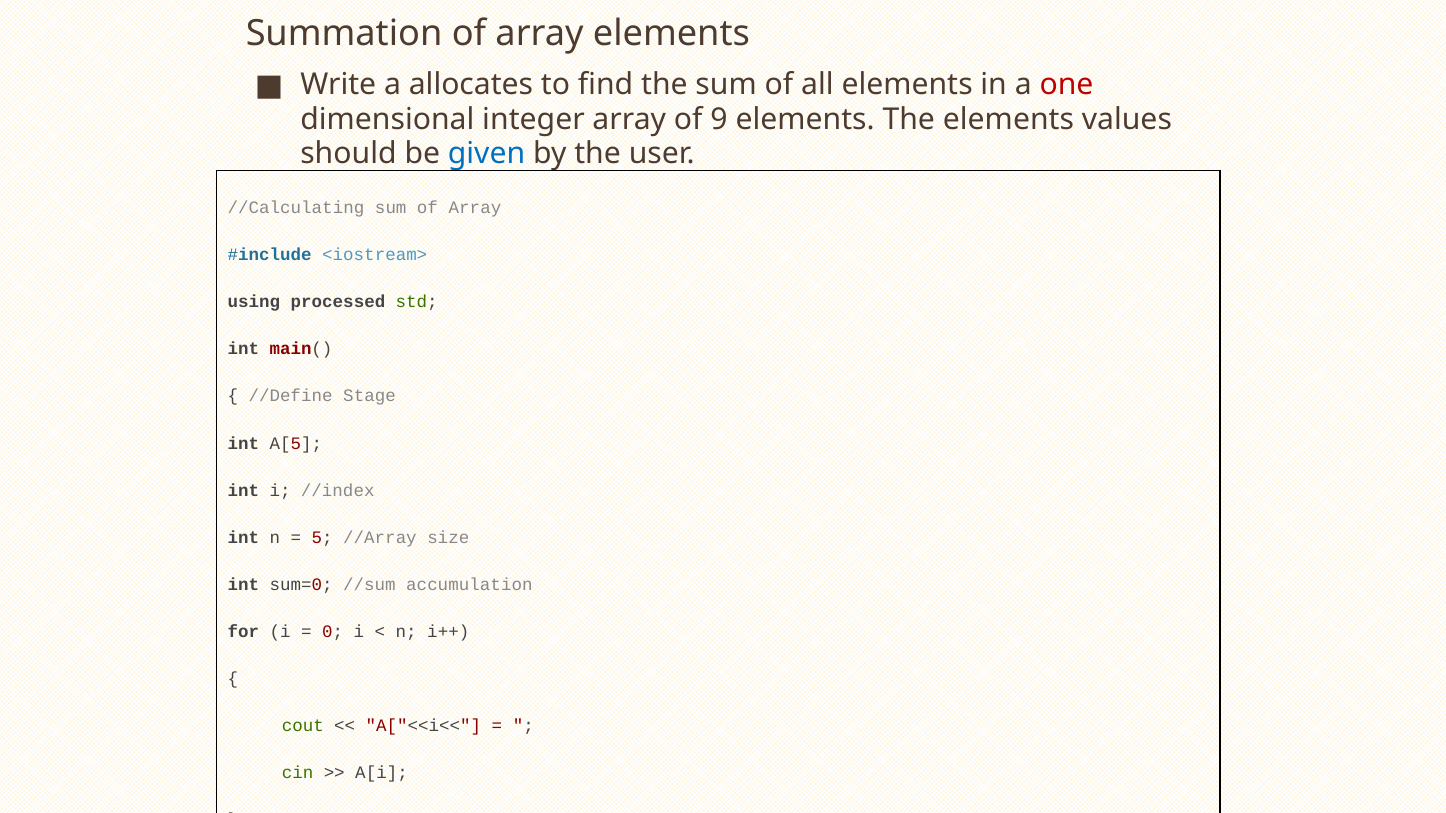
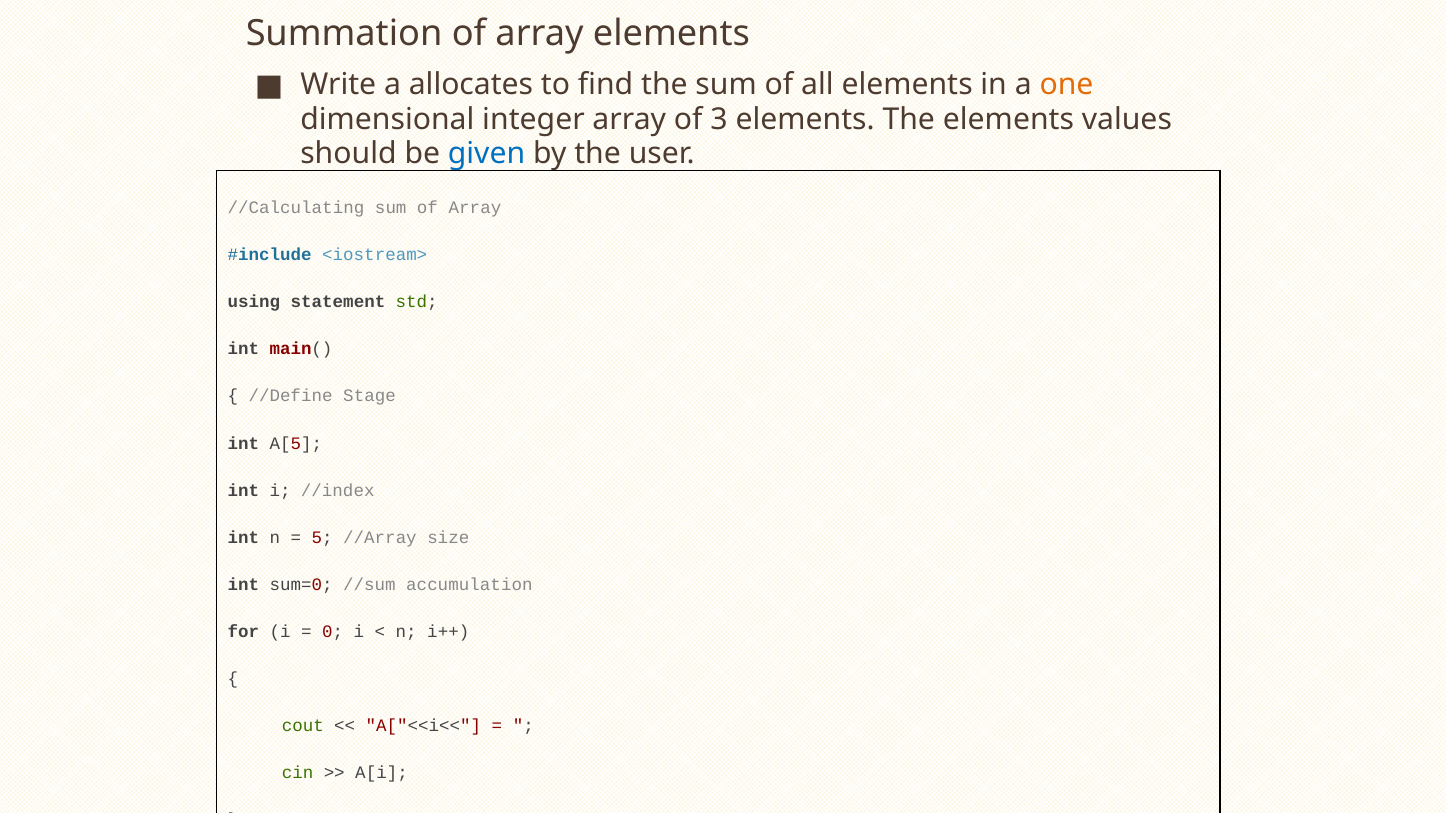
one colour: red -> orange
9: 9 -> 3
processed: processed -> statement
